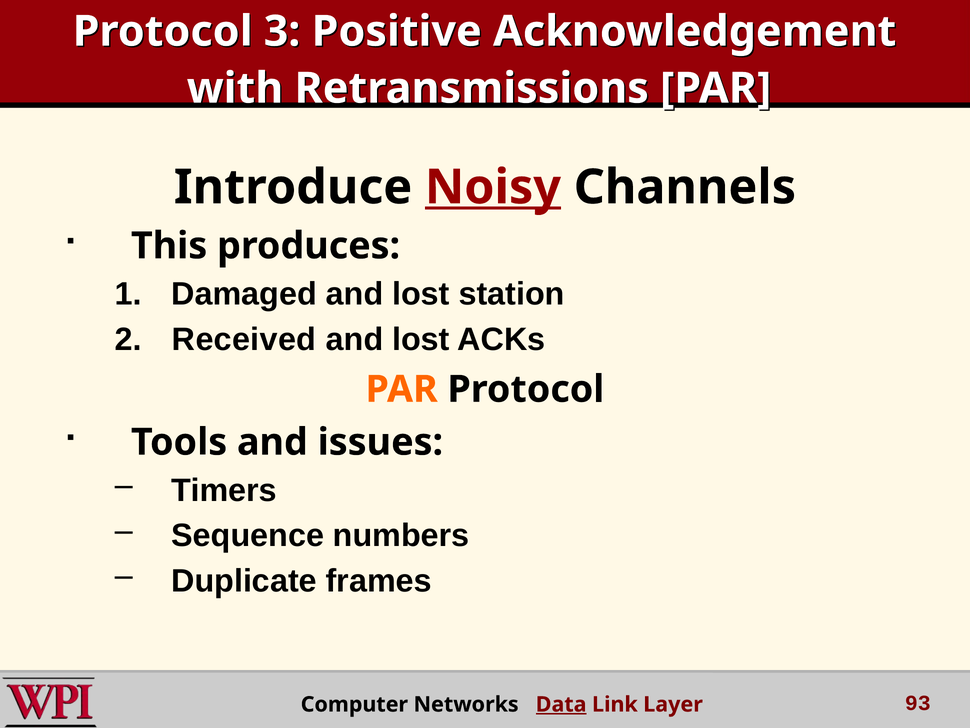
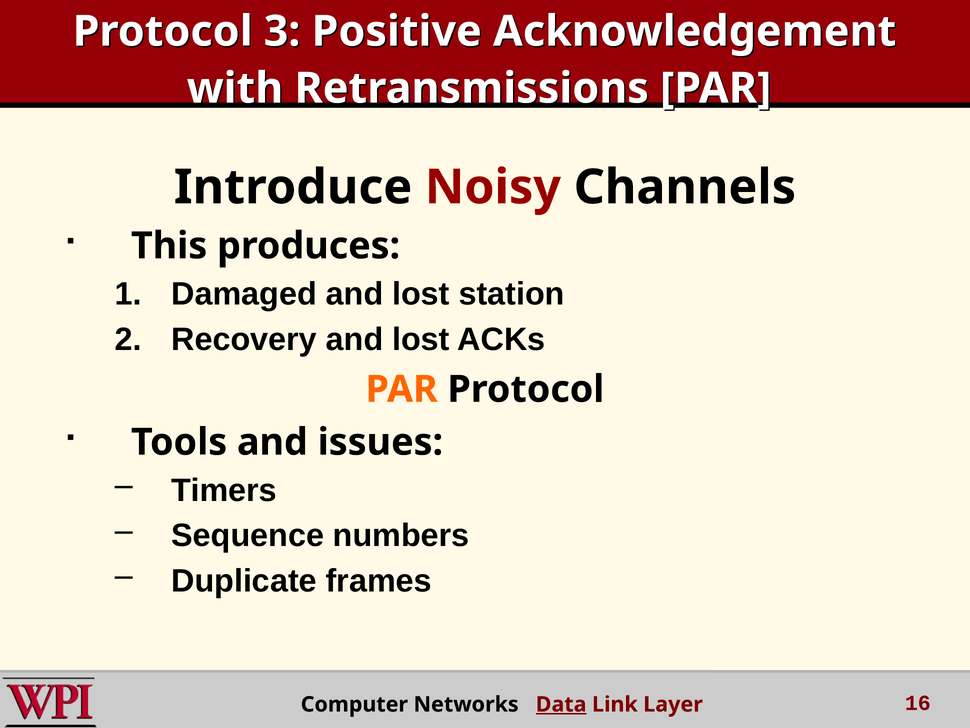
Noisy underline: present -> none
Received: Received -> Recovery
93: 93 -> 16
